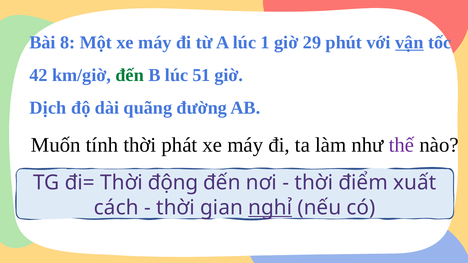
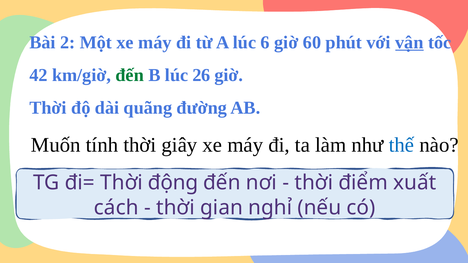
8: 8 -> 2
1: 1 -> 6
29: 29 -> 60
51: 51 -> 26
Dịch at (48, 108): Dịch -> Thời
phát: phát -> giây
thế colour: purple -> blue
nghỉ underline: present -> none
